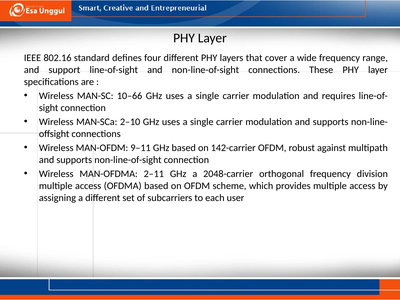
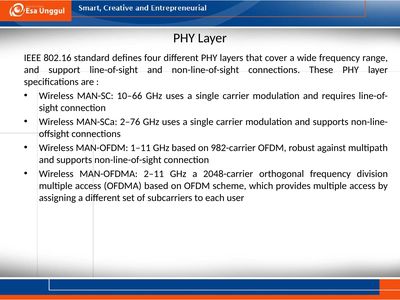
2–10: 2–10 -> 2–76
9–11: 9–11 -> 1–11
142-carrier: 142-carrier -> 982-carrier
